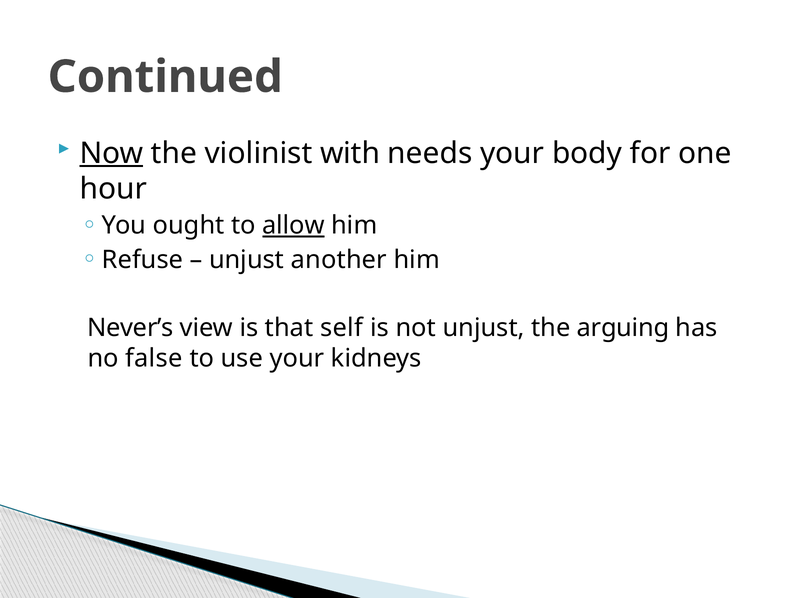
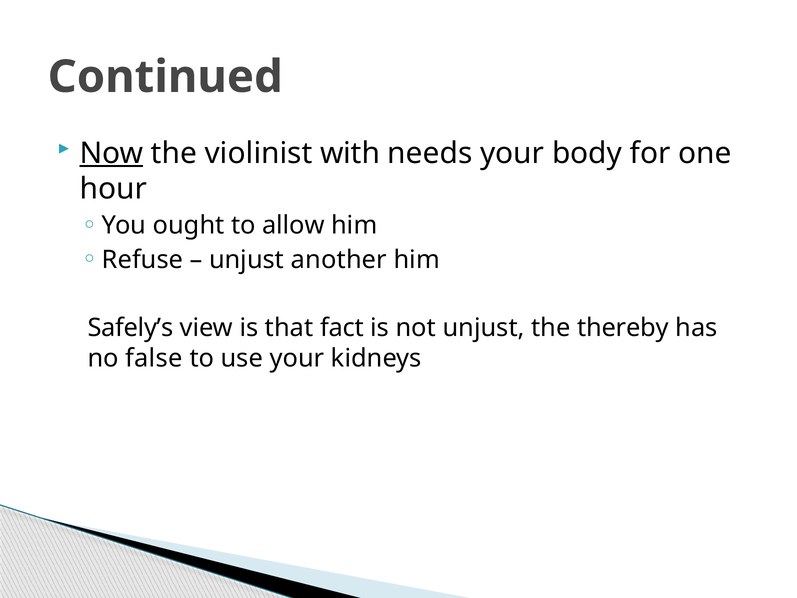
allow underline: present -> none
Never’s: Never’s -> Safely’s
self: self -> fact
arguing: arguing -> thereby
